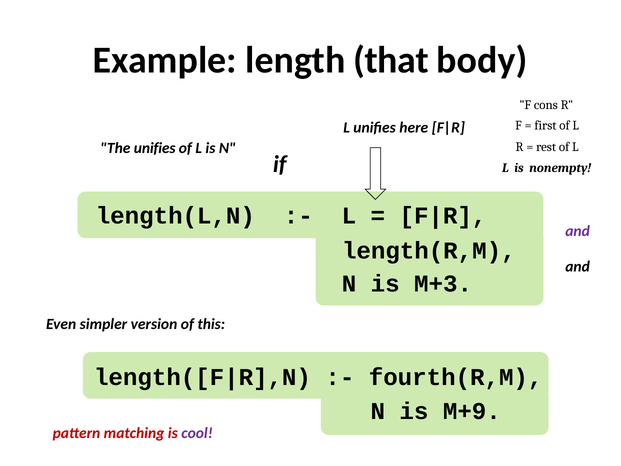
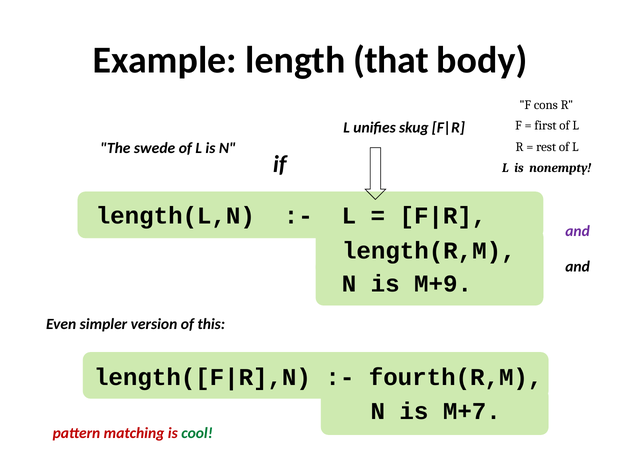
here: here -> skug
The unifies: unifies -> swede
M+3: M+3 -> M+9
M+9: M+9 -> M+7
cool colour: purple -> green
